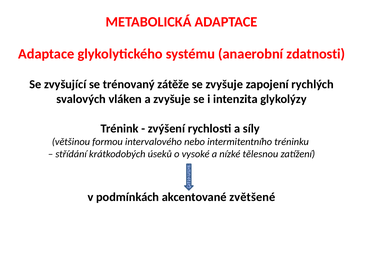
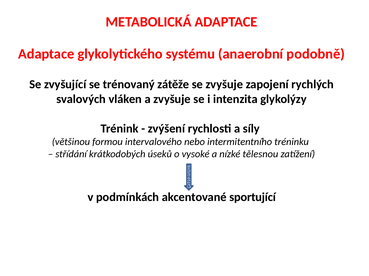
zdatnosti: zdatnosti -> podobně
zvětšené: zvětšené -> sportující
